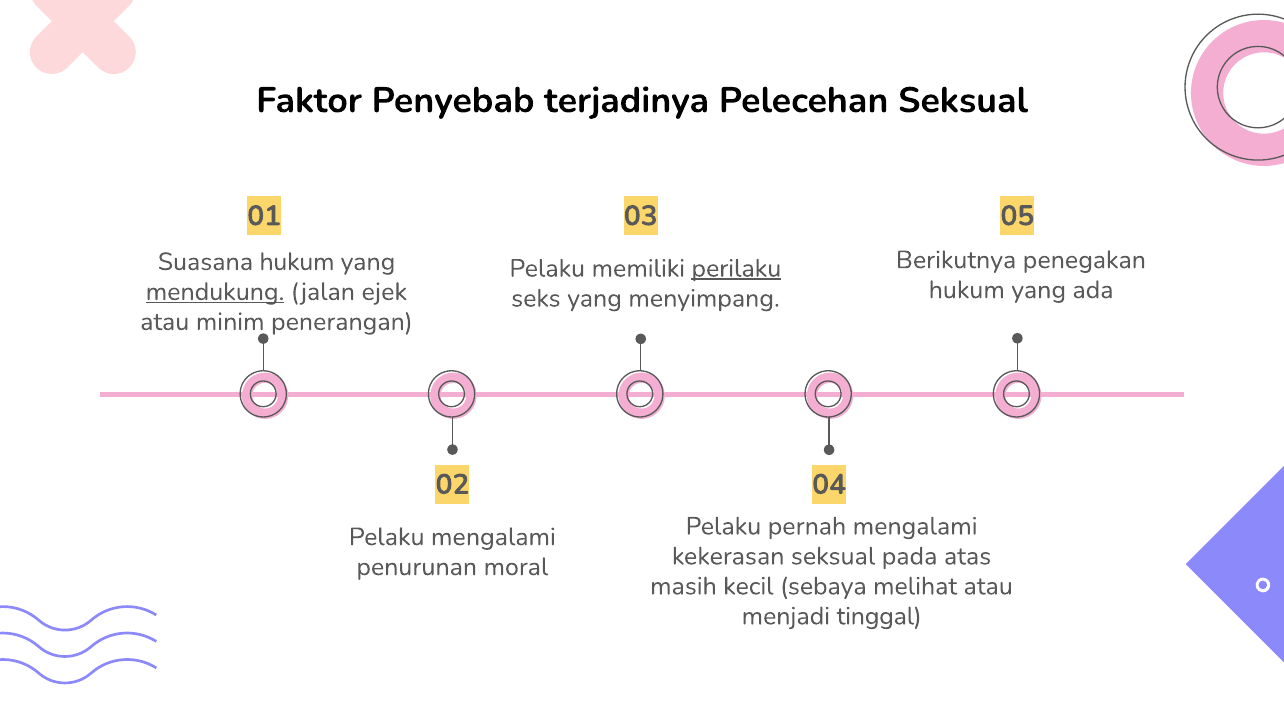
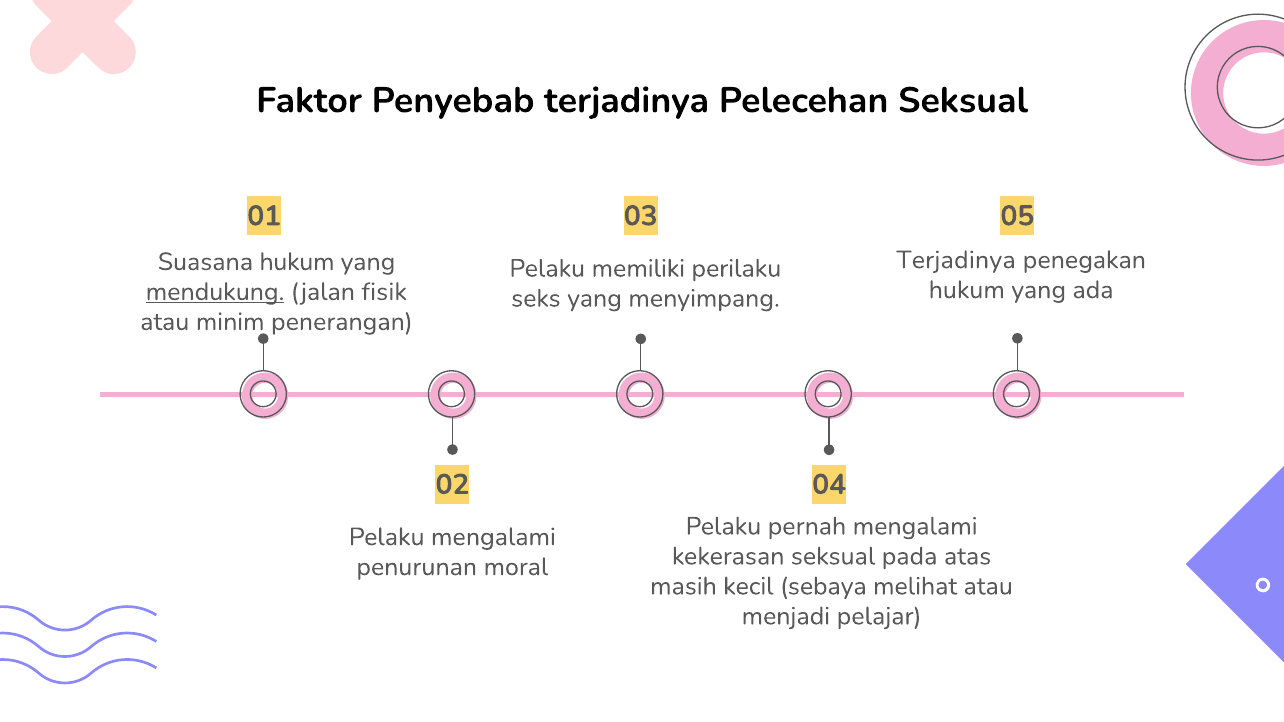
Berikutnya at (956, 260): Berikutnya -> Terjadinya
perilaku underline: present -> none
ejek: ejek -> fisik
tinggal: tinggal -> pelajar
